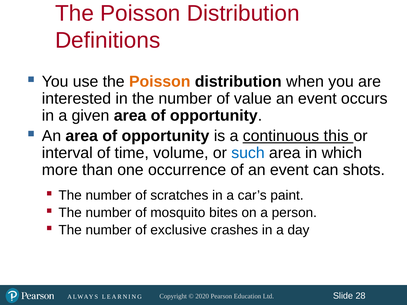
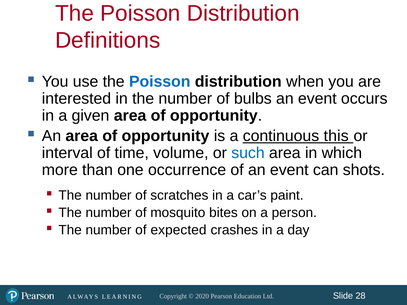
Poisson at (160, 82) colour: orange -> blue
value: value -> bulbs
exclusive: exclusive -> expected
